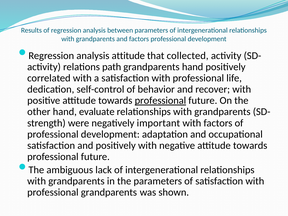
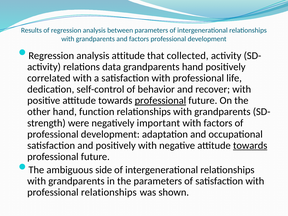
path: path -> data
evaluate: evaluate -> function
towards at (250, 145) underline: none -> present
lack: lack -> side
professional grandparents: grandparents -> relationships
